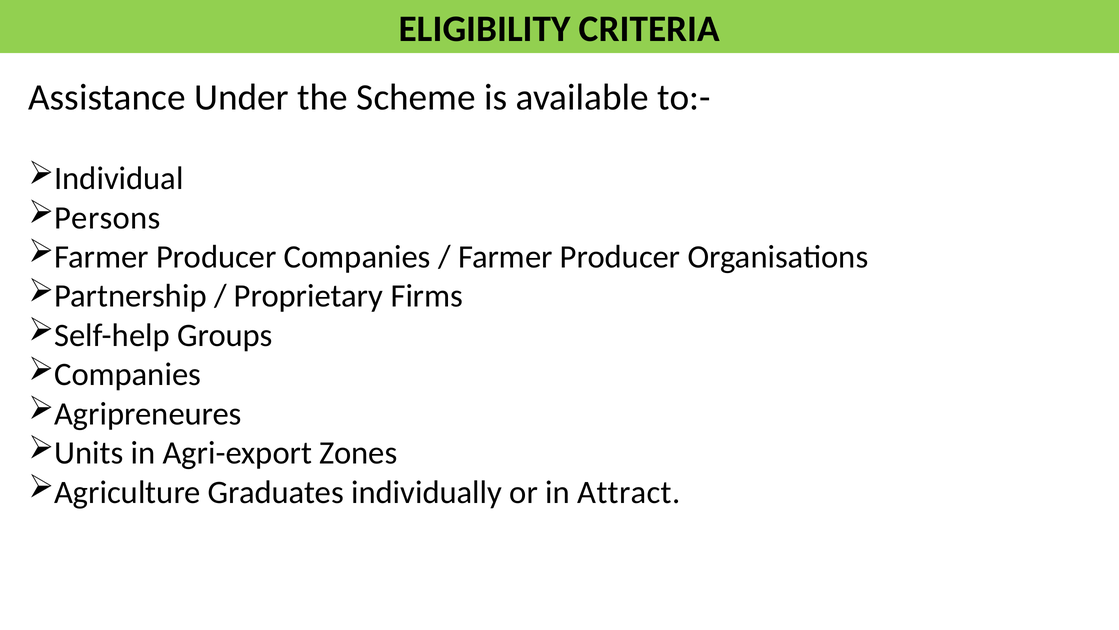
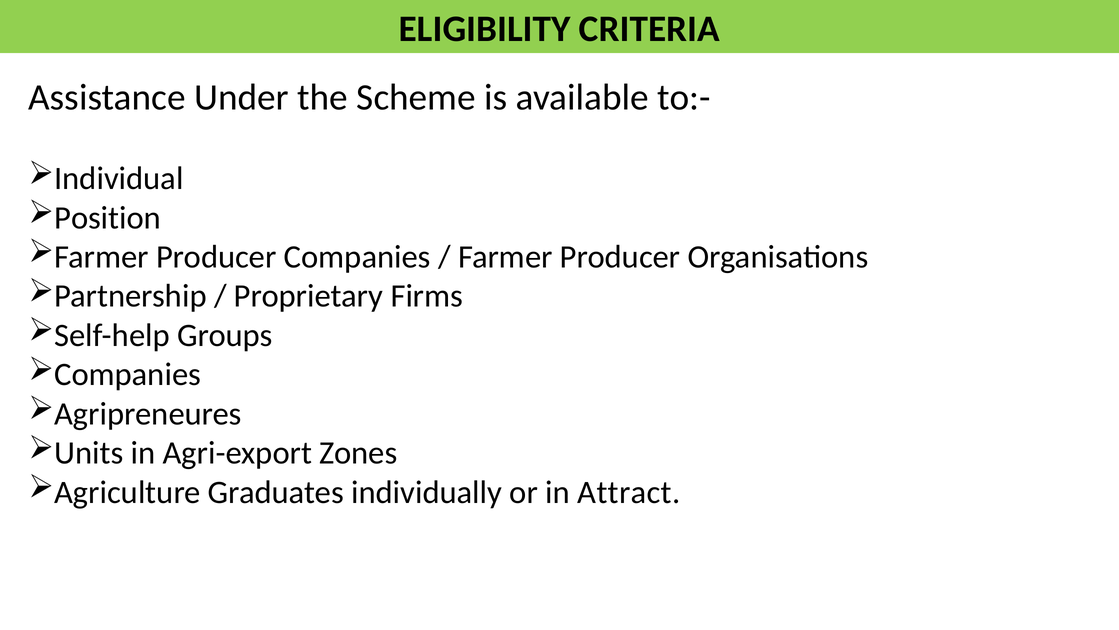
Persons: Persons -> Position
